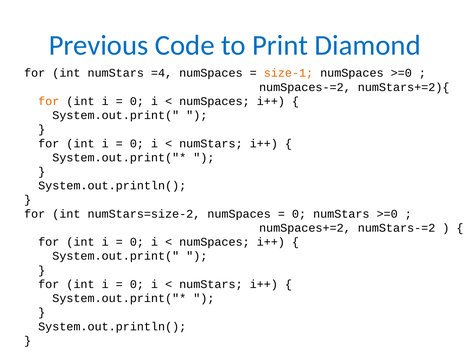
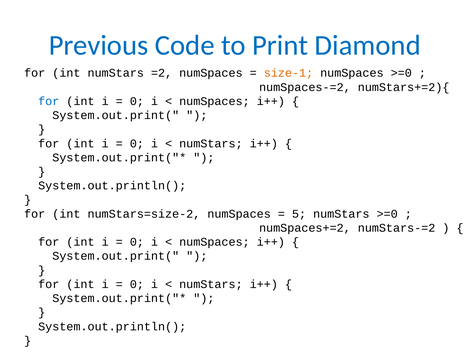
=4: =4 -> =2
for at (49, 101) colour: orange -> blue
0 at (299, 214): 0 -> 5
